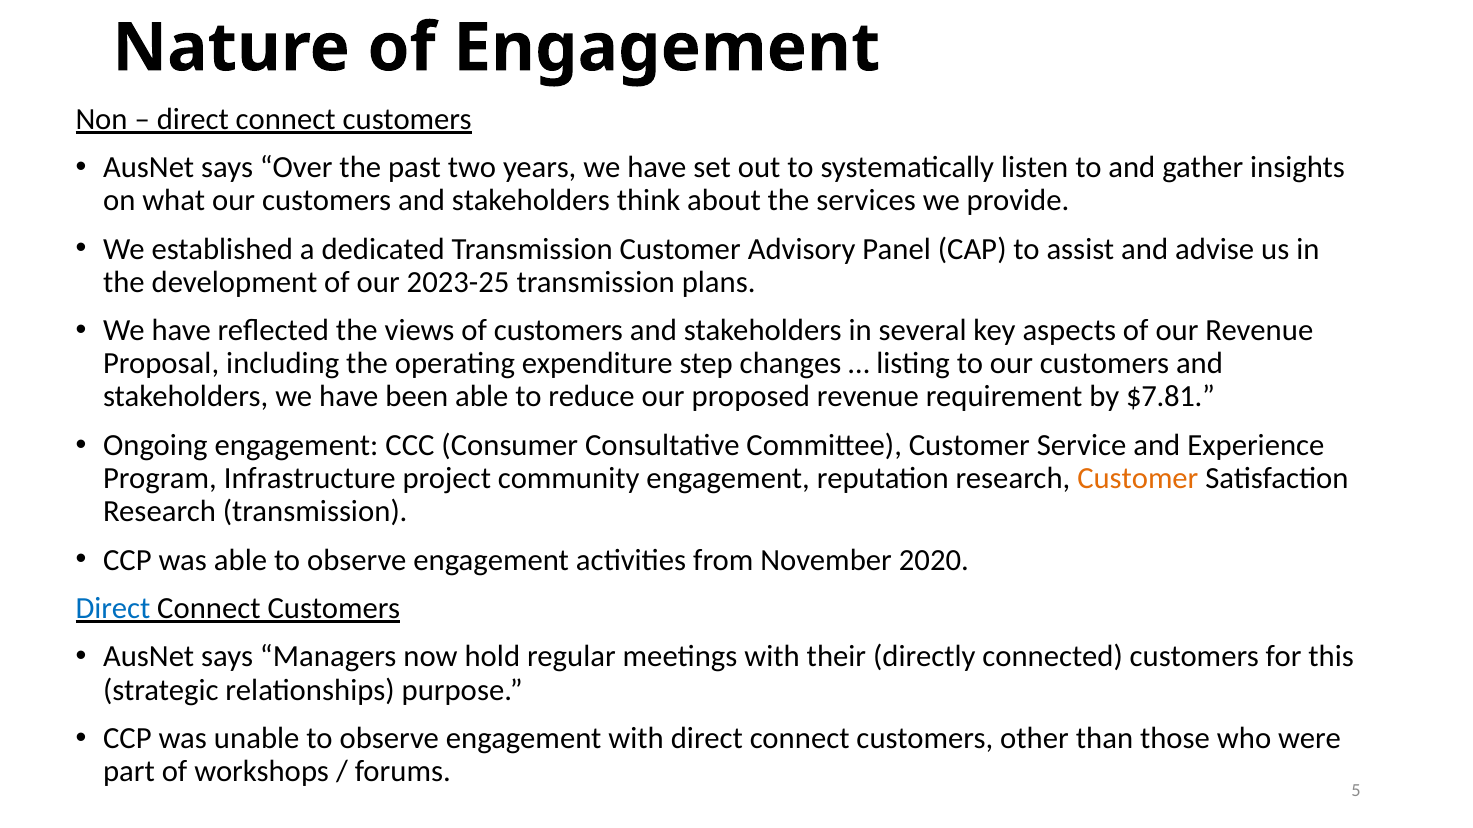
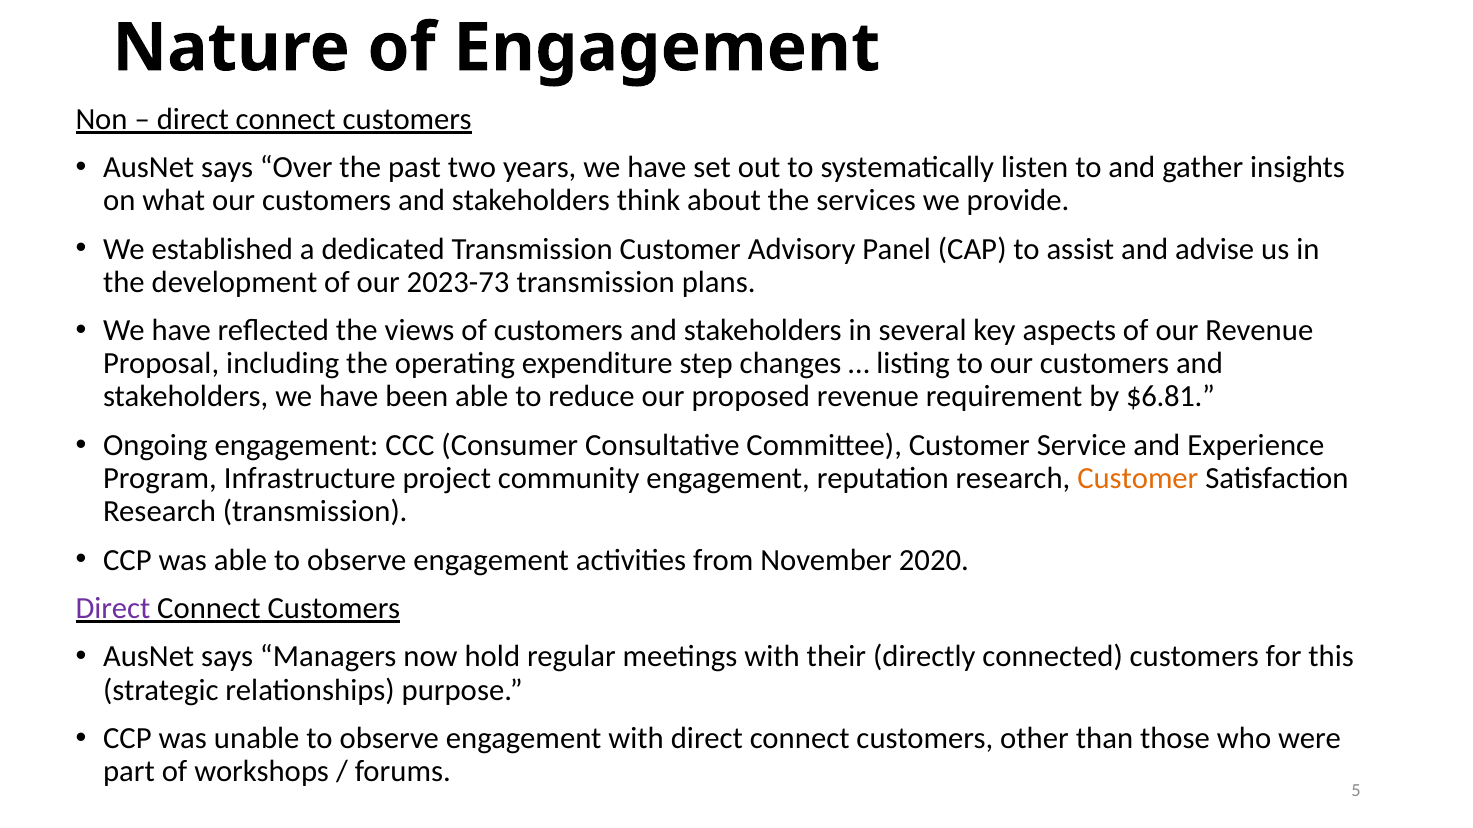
2023-25: 2023-25 -> 2023-73
$7.81: $7.81 -> $6.81
Direct at (113, 609) colour: blue -> purple
